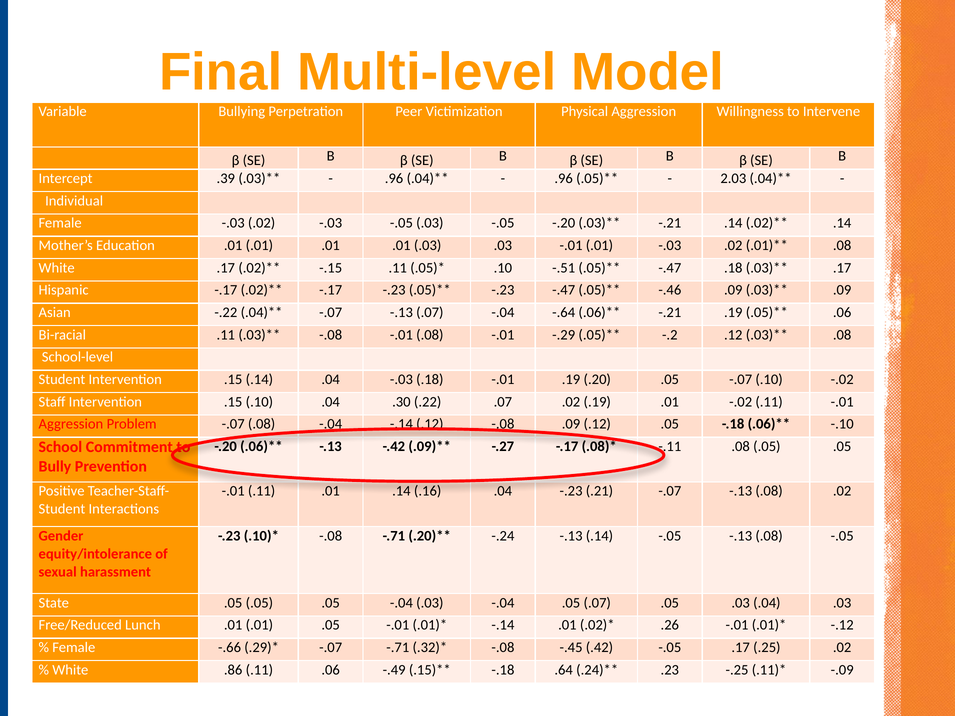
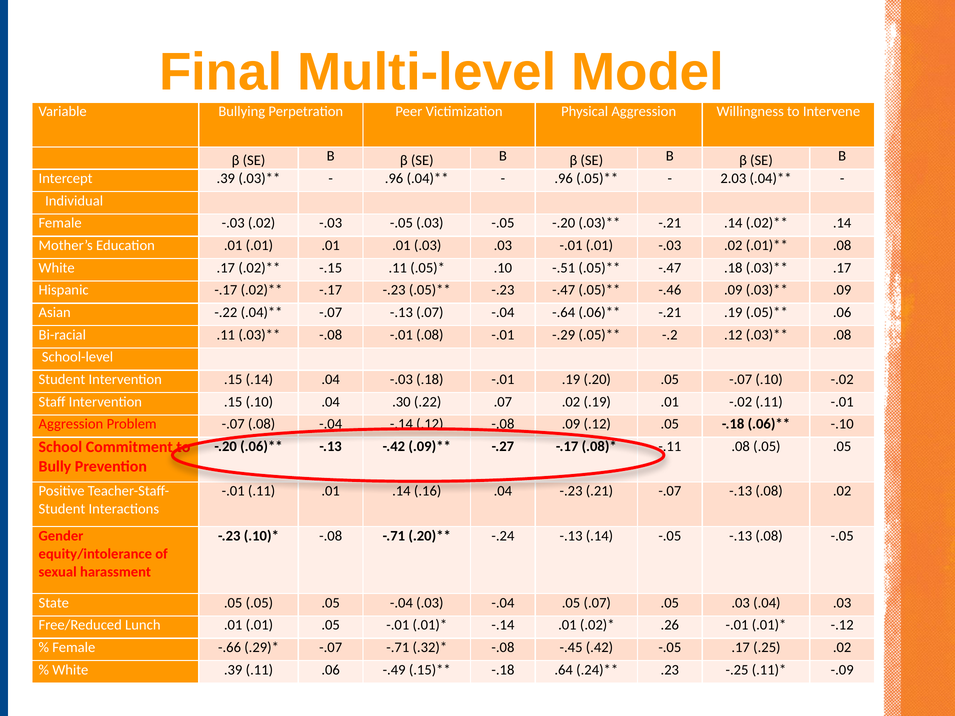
White .86: .86 -> .39
